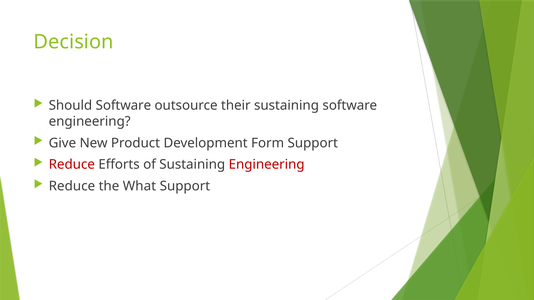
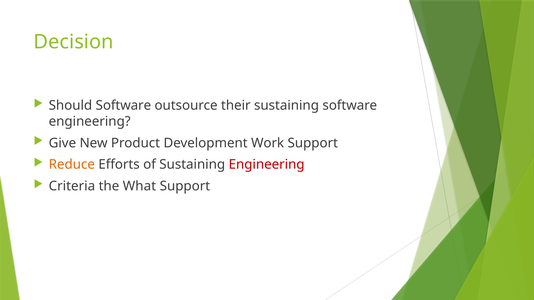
Form: Form -> Work
Reduce at (72, 165) colour: red -> orange
Reduce at (72, 186): Reduce -> Criteria
